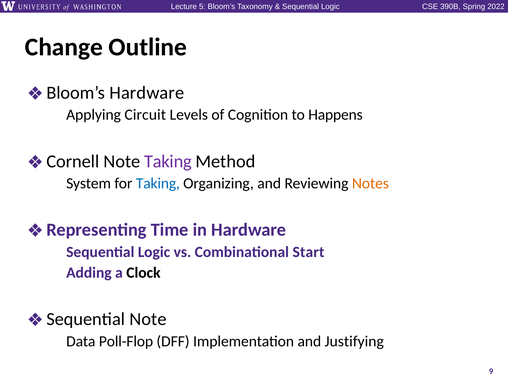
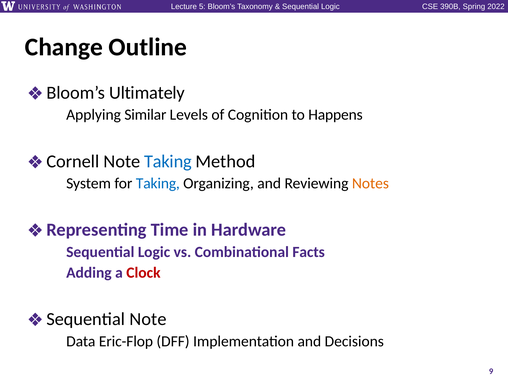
Hardware at (147, 93): Hardware -> Ultimately
Circuit: Circuit -> Similar
Taking at (168, 161) colour: purple -> blue
Start: Start -> Facts
Clock colour: black -> red
Poll-Flop: Poll-Flop -> Eric-Flop
Justifying: Justifying -> Decisions
